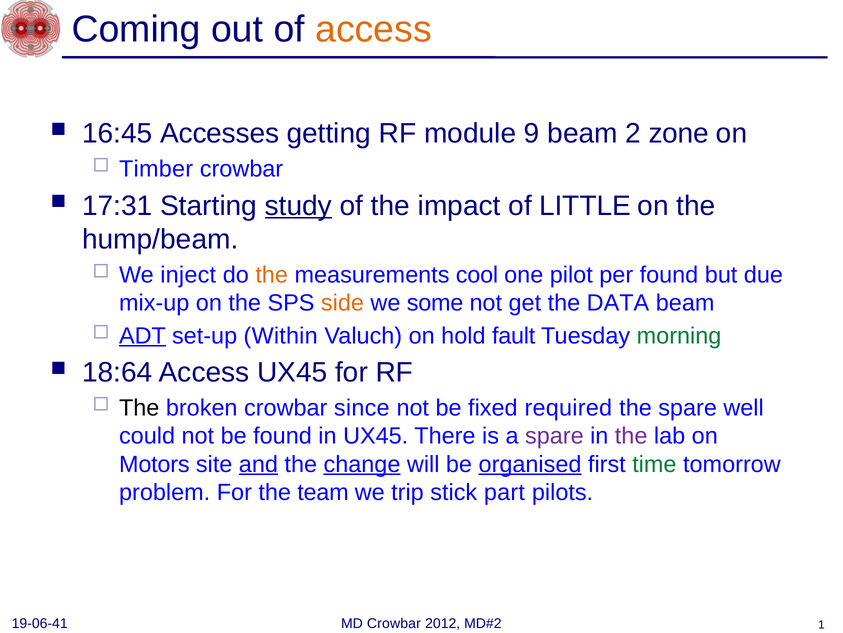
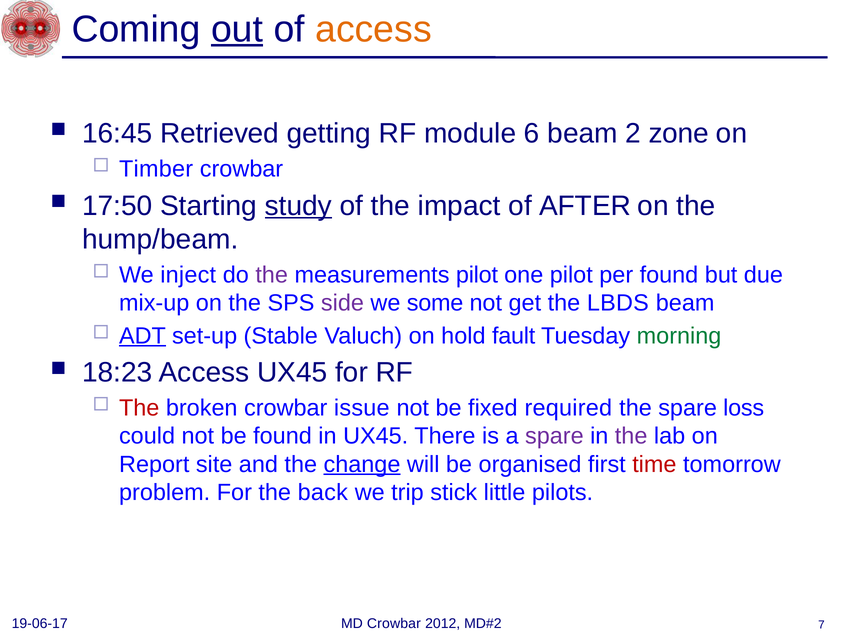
out underline: none -> present
Accesses: Accesses -> Retrieved
9: 9 -> 6
17:31: 17:31 -> 17:50
LITTLE: LITTLE -> AFTER
the at (272, 275) colour: orange -> purple
measurements cool: cool -> pilot
side colour: orange -> purple
DATA: DATA -> LBDS
Within: Within -> Stable
18:64: 18:64 -> 18:23
The at (139, 408) colour: black -> red
since: since -> issue
well: well -> loss
Motors: Motors -> Report
and underline: present -> none
organised underline: present -> none
time colour: green -> red
team: team -> back
part: part -> little
19-06-41: 19-06-41 -> 19-06-17
1: 1 -> 7
